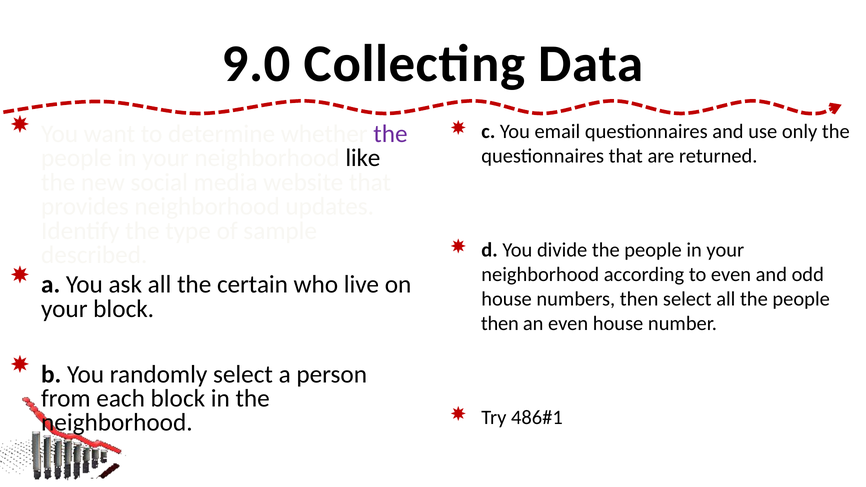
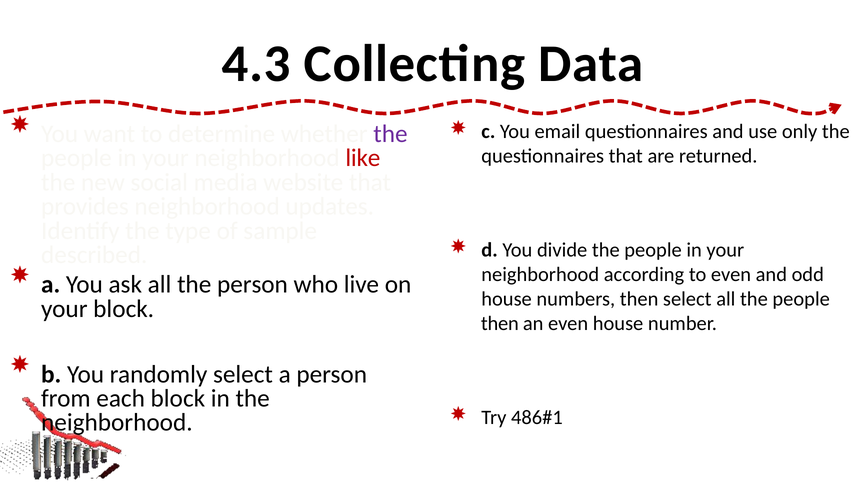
9.0: 9.0 -> 4.3
like colour: black -> red
the certain: certain -> person
